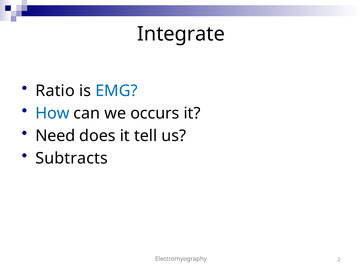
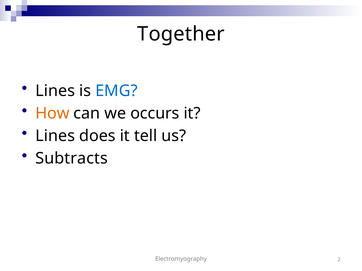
Integrate: Integrate -> Together
Ratio at (55, 91): Ratio -> Lines
How colour: blue -> orange
Need at (55, 136): Need -> Lines
